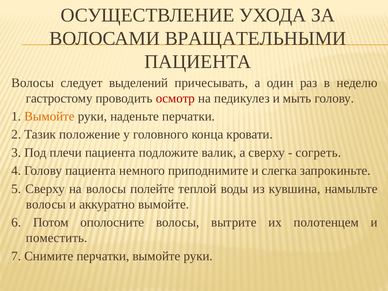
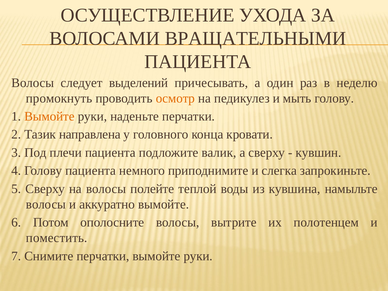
гастростому: гастростому -> промокнуть
осмотр colour: red -> orange
положение: положение -> направлена
согреть: согреть -> кувшин
